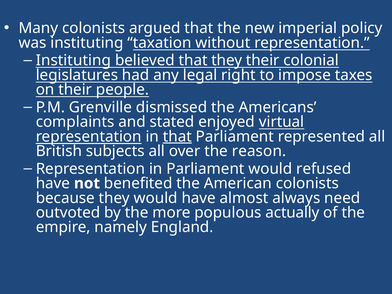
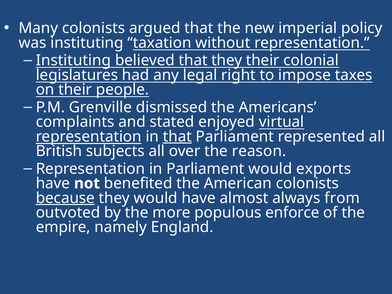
refused: refused -> exports
because underline: none -> present
need: need -> from
actually: actually -> enforce
